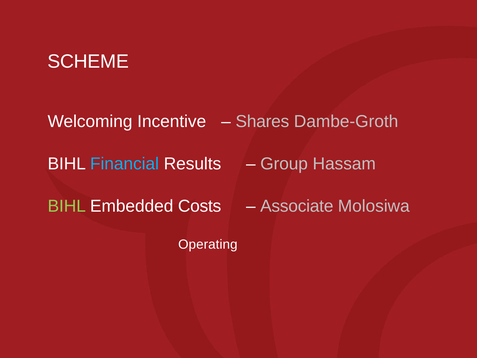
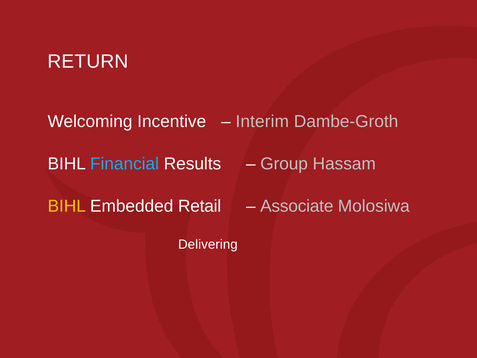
SCHEME: SCHEME -> RETURN
Shares: Shares -> Interim
BIHL at (67, 206) colour: light green -> yellow
Costs: Costs -> Retail
Operating: Operating -> Delivering
